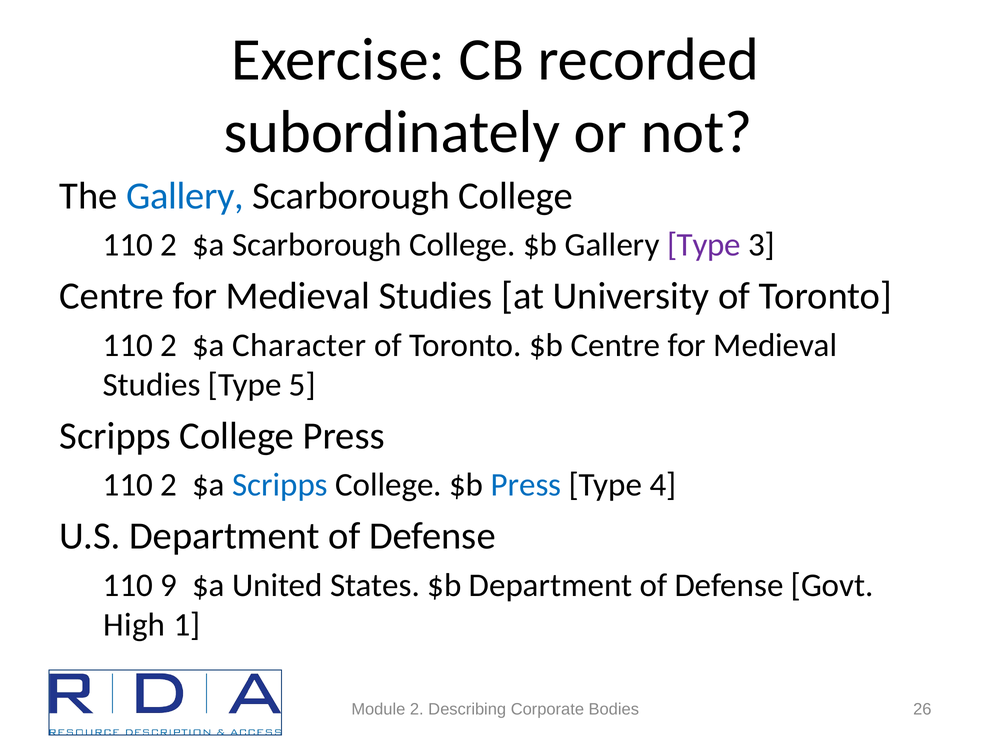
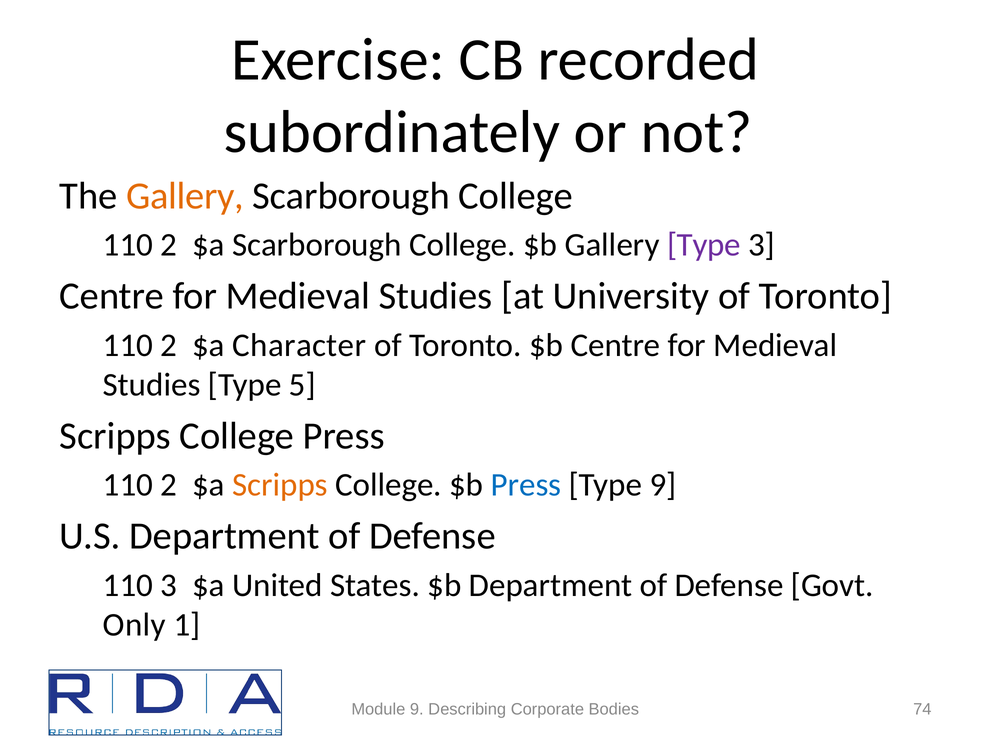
Gallery at (185, 196) colour: blue -> orange
Scripps at (280, 485) colour: blue -> orange
Type 4: 4 -> 9
110 9: 9 -> 3
High: High -> Only
Module 2: 2 -> 9
26: 26 -> 74
